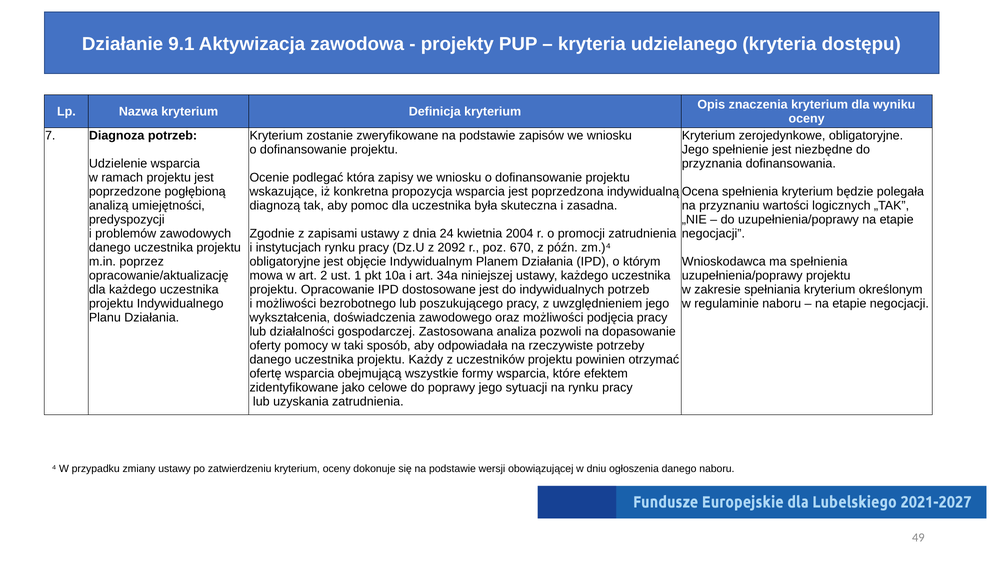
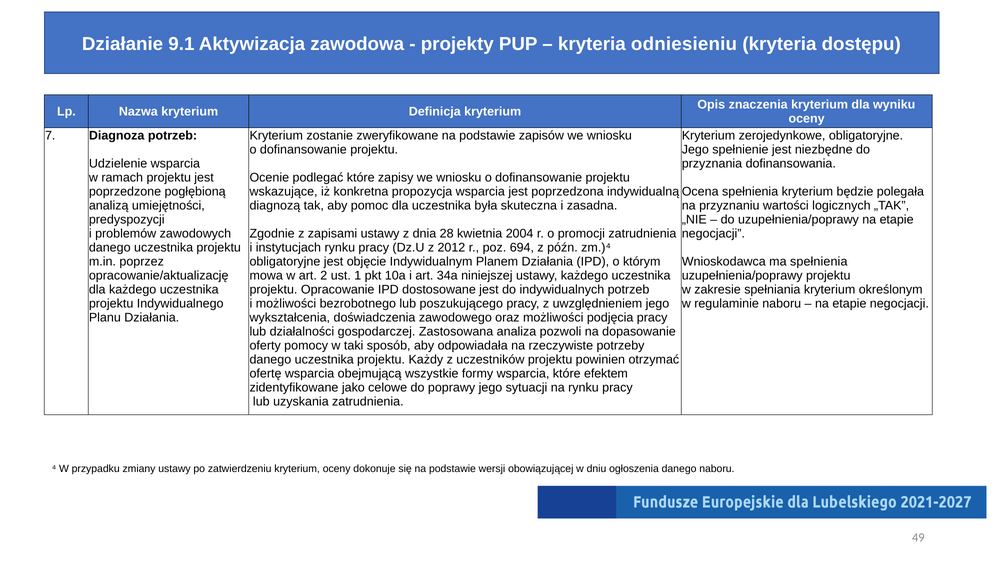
udzielanego: udzielanego -> odniesieniu
podlegać która: która -> które
24: 24 -> 28
2092: 2092 -> 2012
670: 670 -> 694
